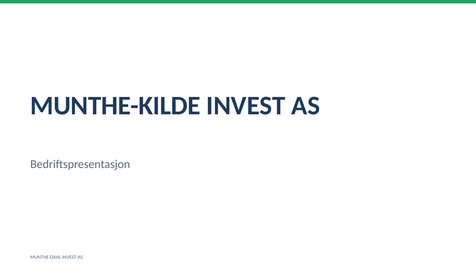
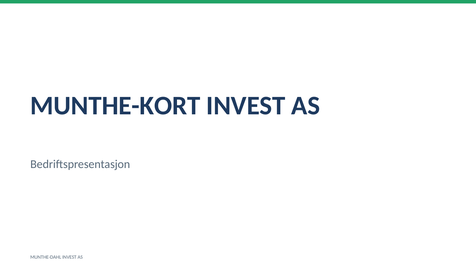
MUNTHE-KILDE: MUNTHE-KILDE -> MUNTHE-KORT
